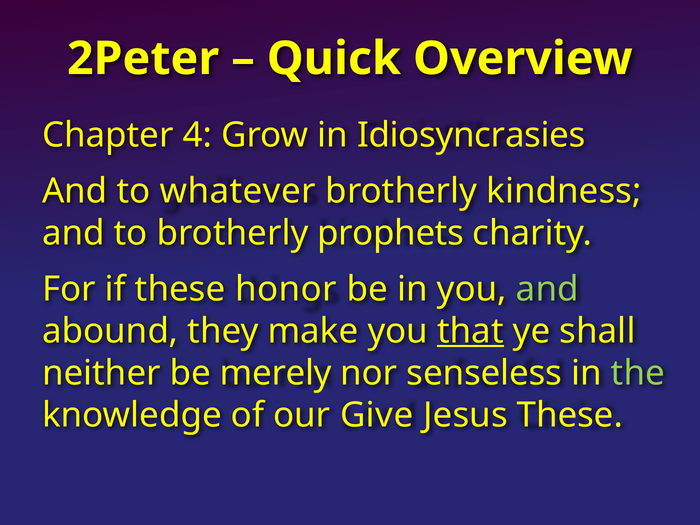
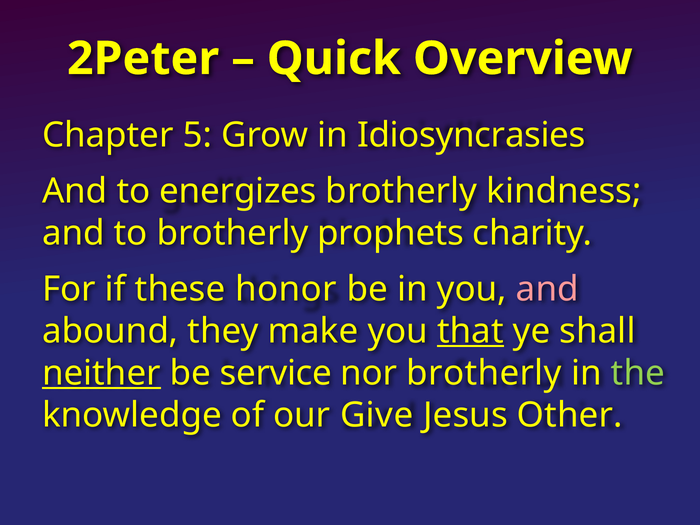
4: 4 -> 5
whatever: whatever -> energizes
and at (547, 289) colour: light green -> pink
neither underline: none -> present
merely: merely -> service
nor senseless: senseless -> brotherly
Jesus These: These -> Other
